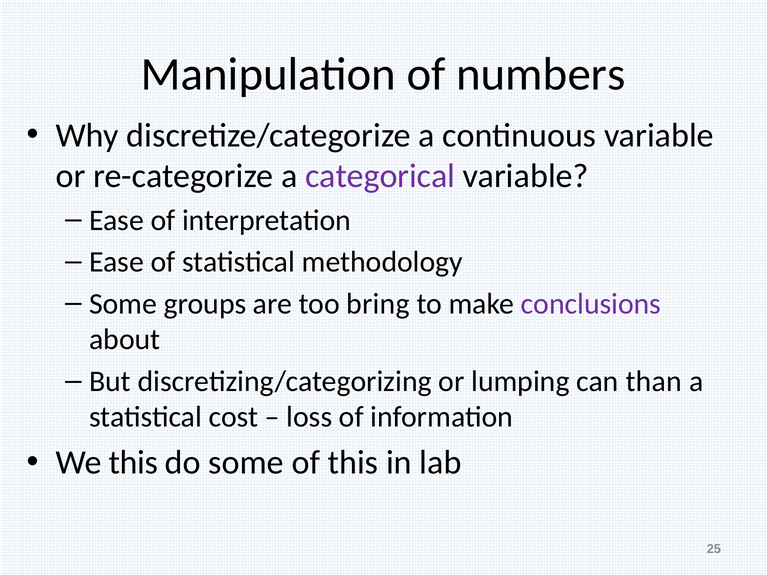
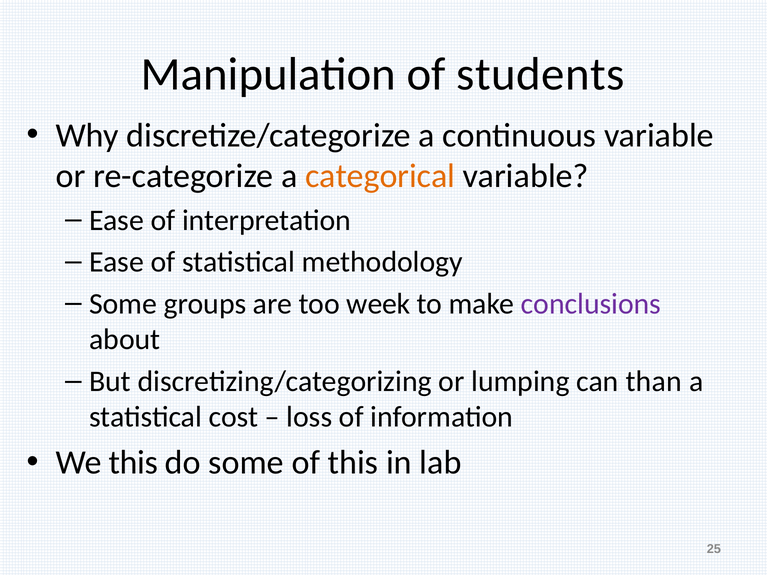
numbers: numbers -> students
categorical colour: purple -> orange
bring: bring -> week
